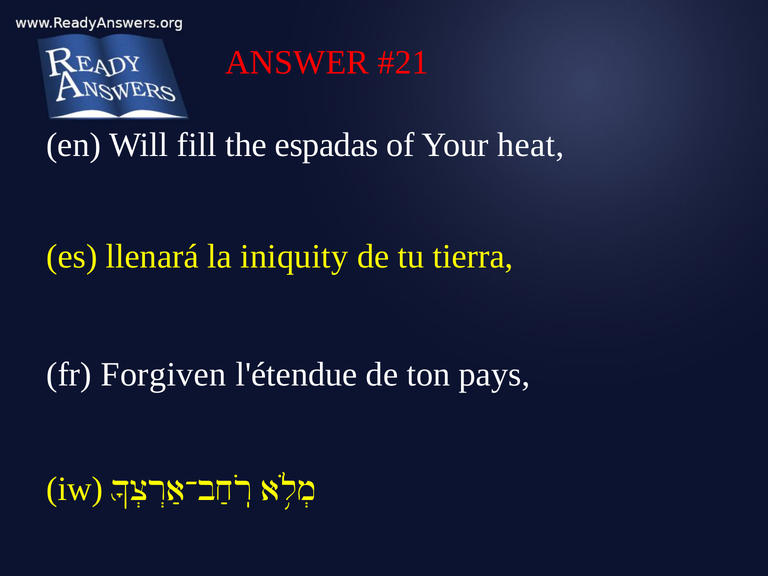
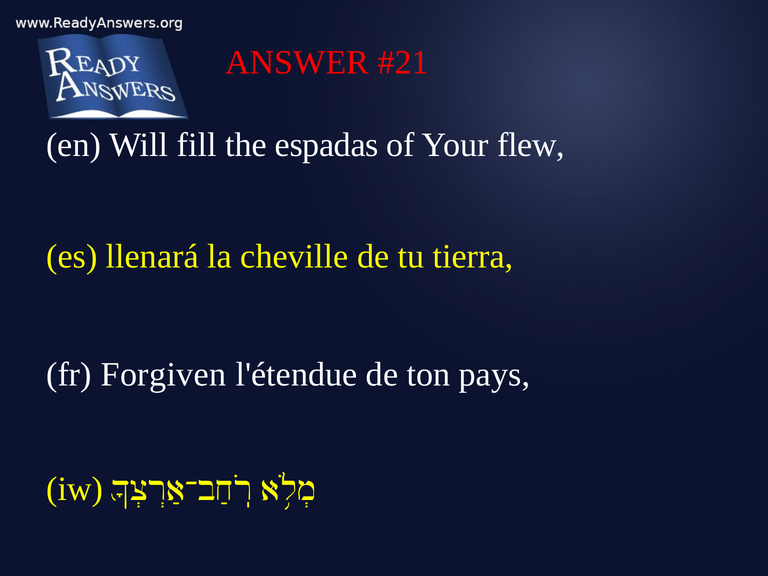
heat: heat -> flew
iniquity: iniquity -> cheville
